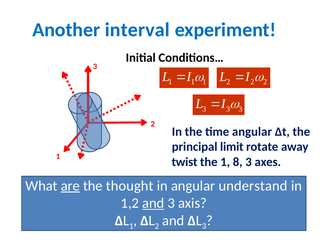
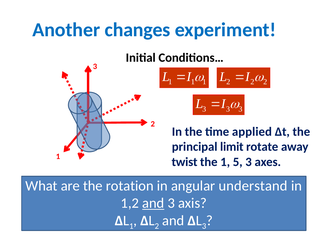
interval: interval -> changes
time angular: angular -> applied
8: 8 -> 5
are underline: present -> none
thought: thought -> rotation
